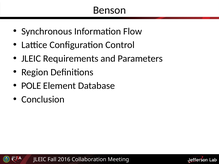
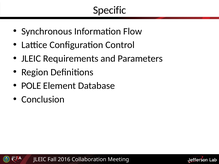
Benson: Benson -> Specific
